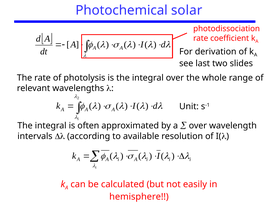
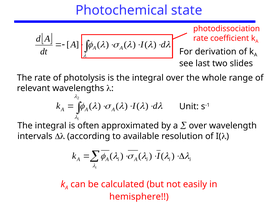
solar: solar -> state
